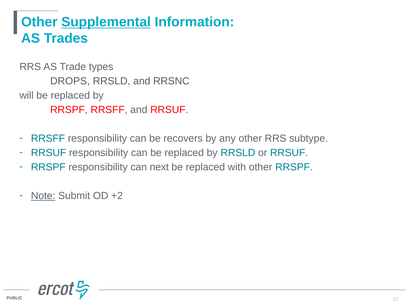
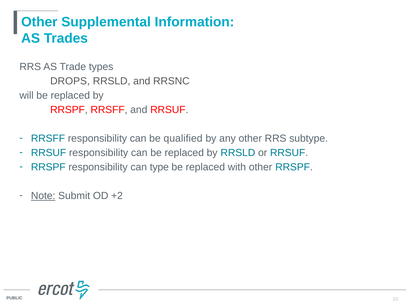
Supplemental underline: present -> none
recovers: recovers -> qualified
next: next -> type
